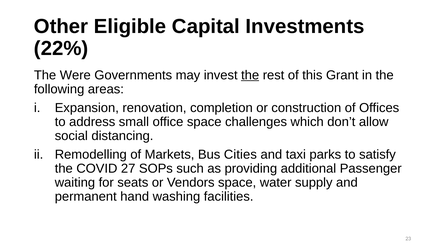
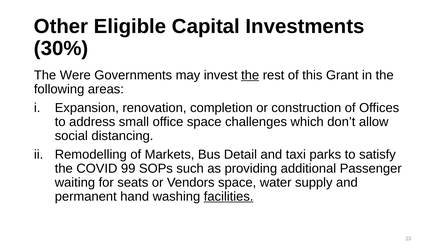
22%: 22% -> 30%
Cities: Cities -> Detail
27: 27 -> 99
facilities underline: none -> present
